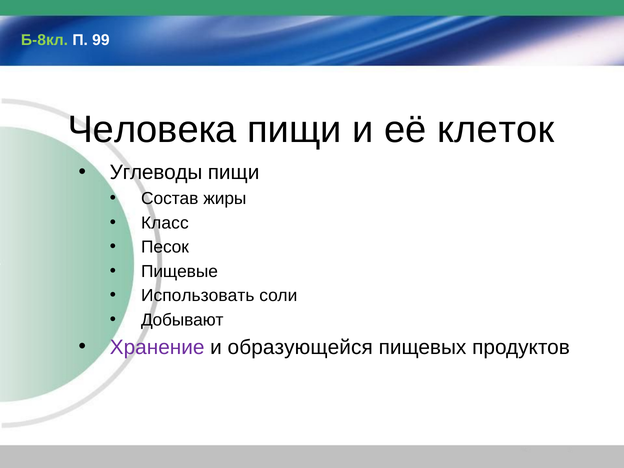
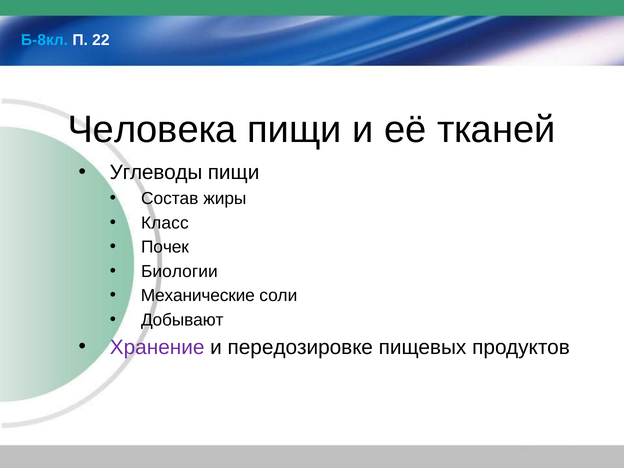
Б-8кл colour: light green -> light blue
99: 99 -> 22
клеток: клеток -> тканей
Песок: Песок -> Почек
Пищевые: Пищевые -> Биологии
Использовать: Использовать -> Механические
образующейся: образующейся -> передозировке
